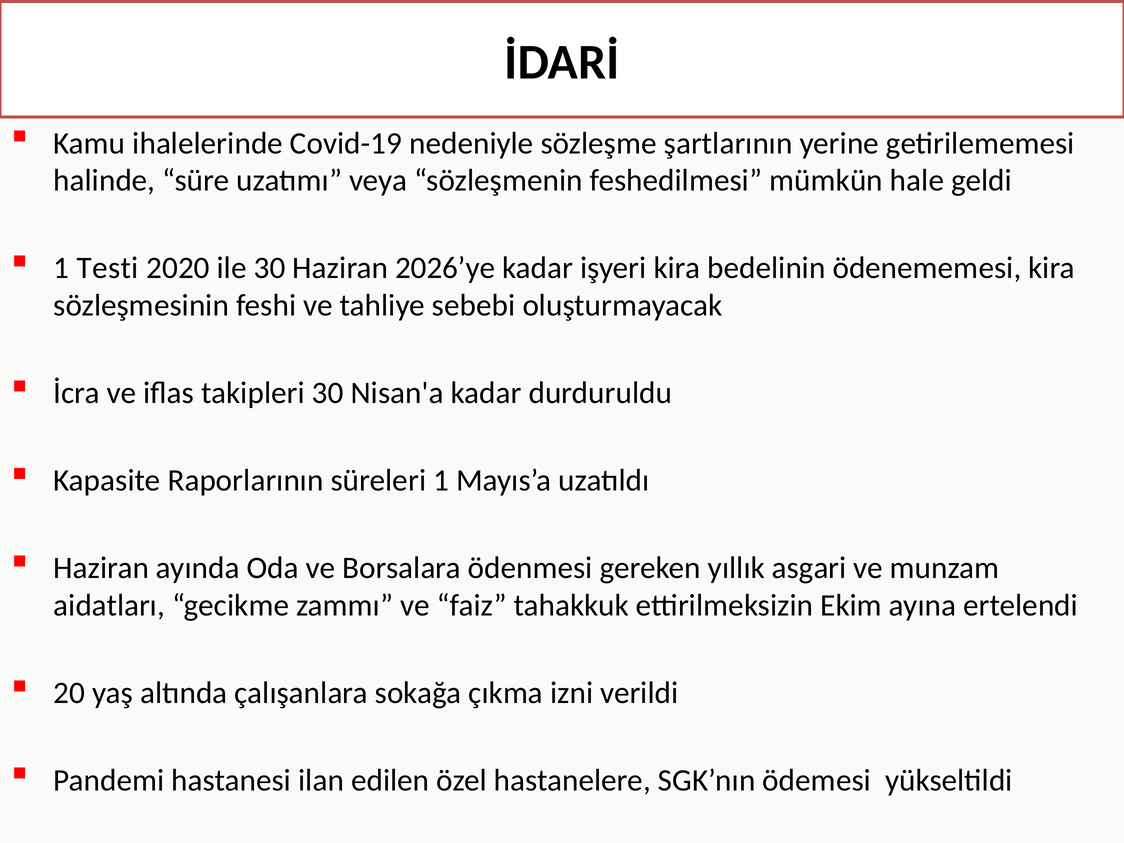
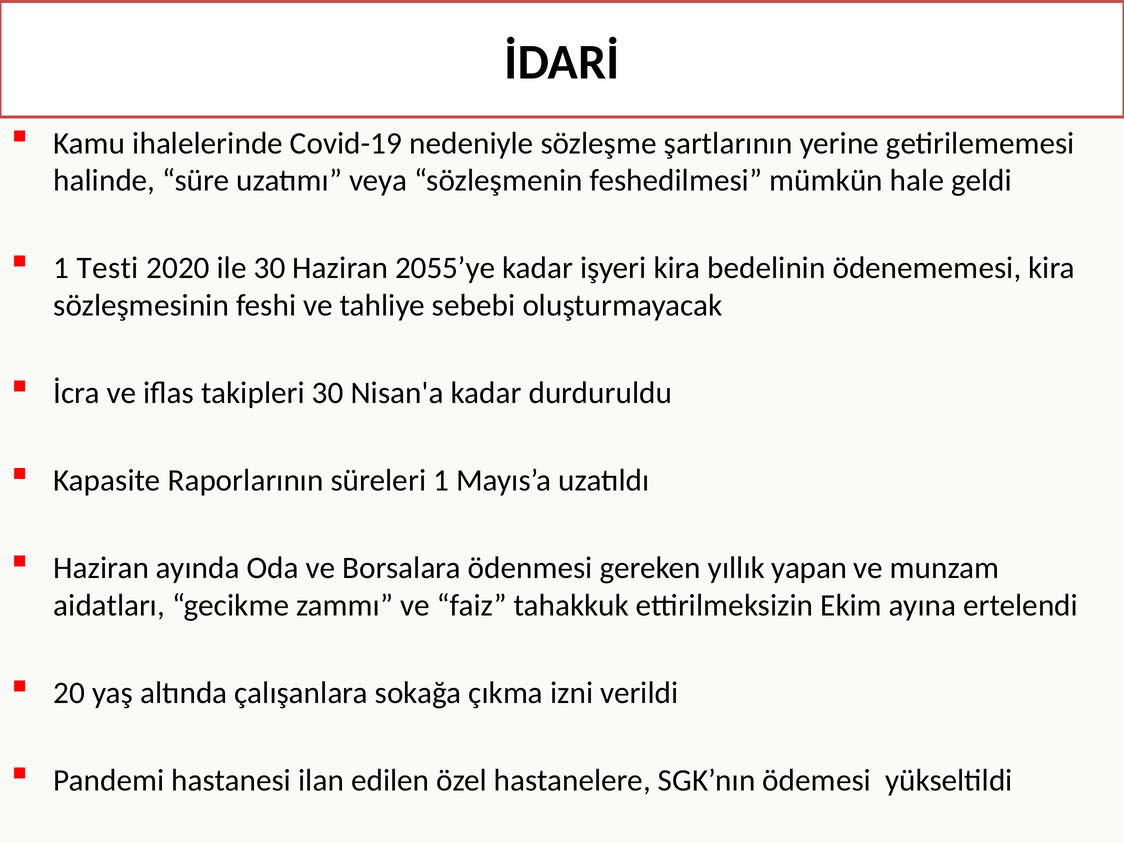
2026’ye: 2026’ye -> 2055’ye
asgari: asgari -> yapan
